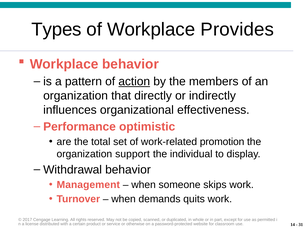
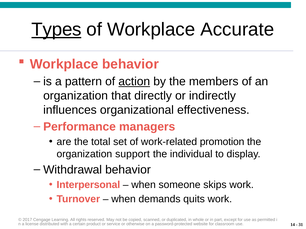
Types underline: none -> present
Provides: Provides -> Accurate
optimistic: optimistic -> managers
Management: Management -> Interpersonal
